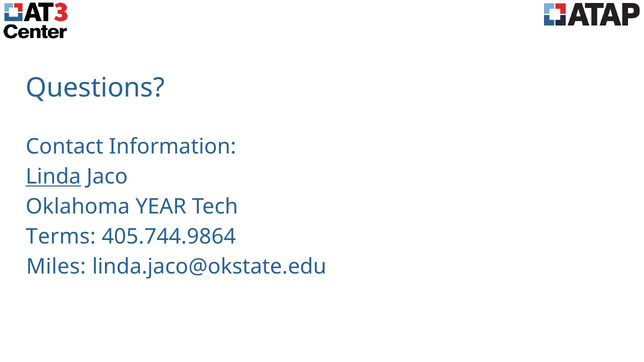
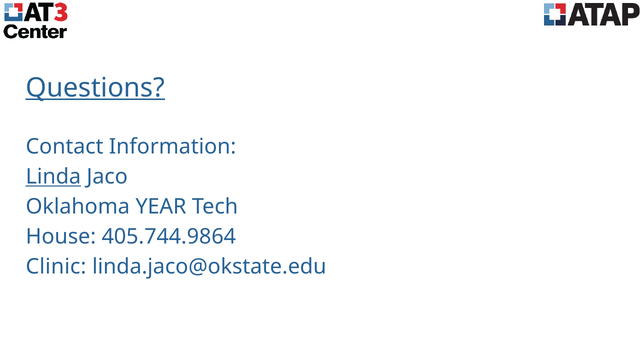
Questions underline: none -> present
Terms: Terms -> House
Miles: Miles -> Clinic
